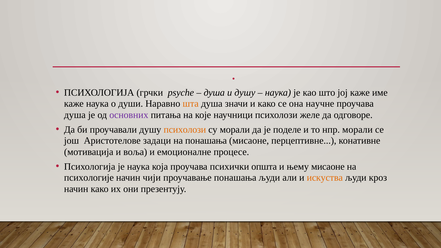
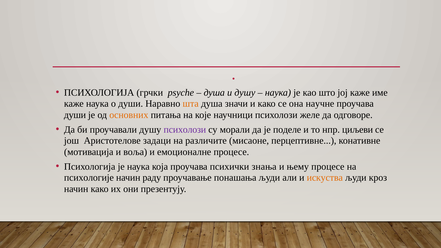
душа at (75, 115): душа -> души
основних colour: purple -> orange
психолози at (185, 130) colour: orange -> purple
нпр морали: морали -> циљеви
на понашања: понашања -> различите
општа: општа -> знања
њему мисаоне: мисаоне -> процесе
чији: чији -> раду
